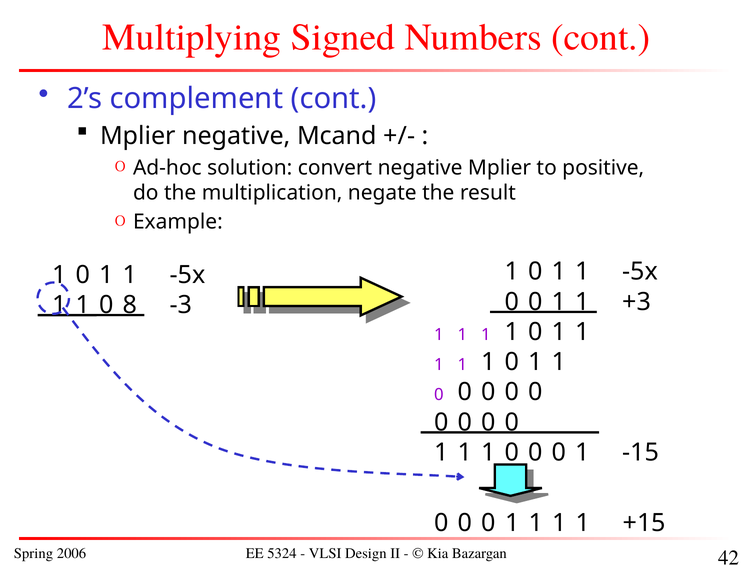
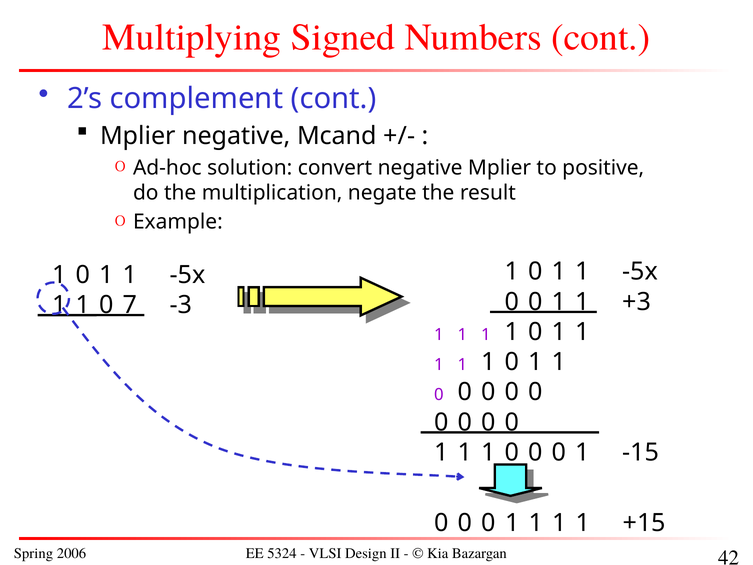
8: 8 -> 7
